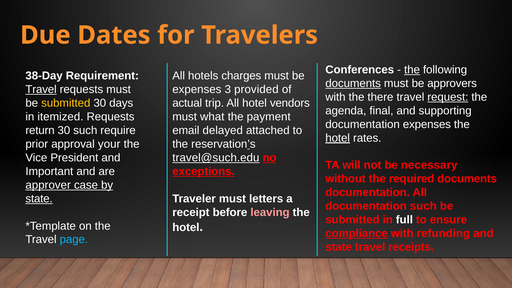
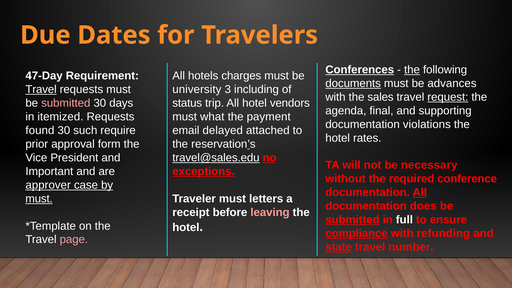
Conferences underline: none -> present
38-Day: 38-Day -> 47-Day
approvers: approvers -> advances
expenses at (197, 89): expenses -> university
provided: provided -> including
there: there -> sales
submitted at (66, 103) colour: yellow -> pink
actual: actual -> status
documentation expenses: expenses -> violations
return: return -> found
hotel at (338, 138) underline: present -> none
your: your -> form
travel@such.edu: travel@such.edu -> travel@sales.edu
required documents: documents -> conference
All at (420, 193) underline: none -> present
state at (39, 199): state -> must
documentation such: such -> does
submitted at (352, 220) underline: none -> present
page colour: light blue -> pink
state at (339, 247) underline: none -> present
receipts: receipts -> number
